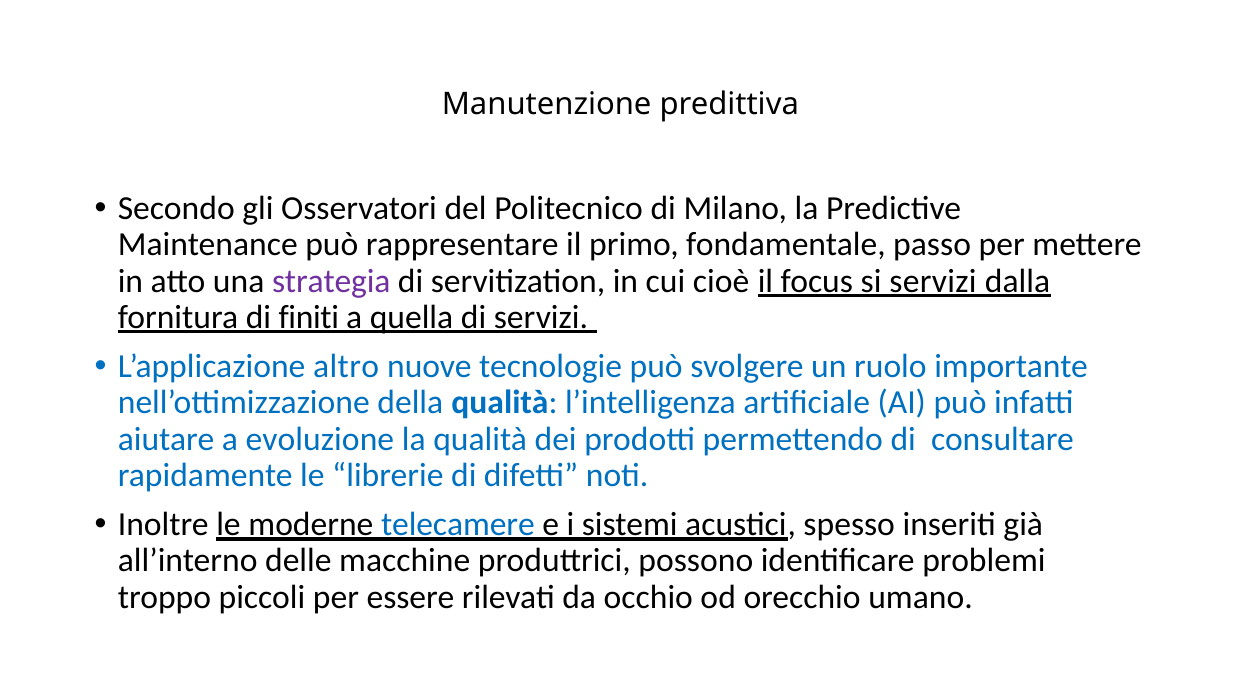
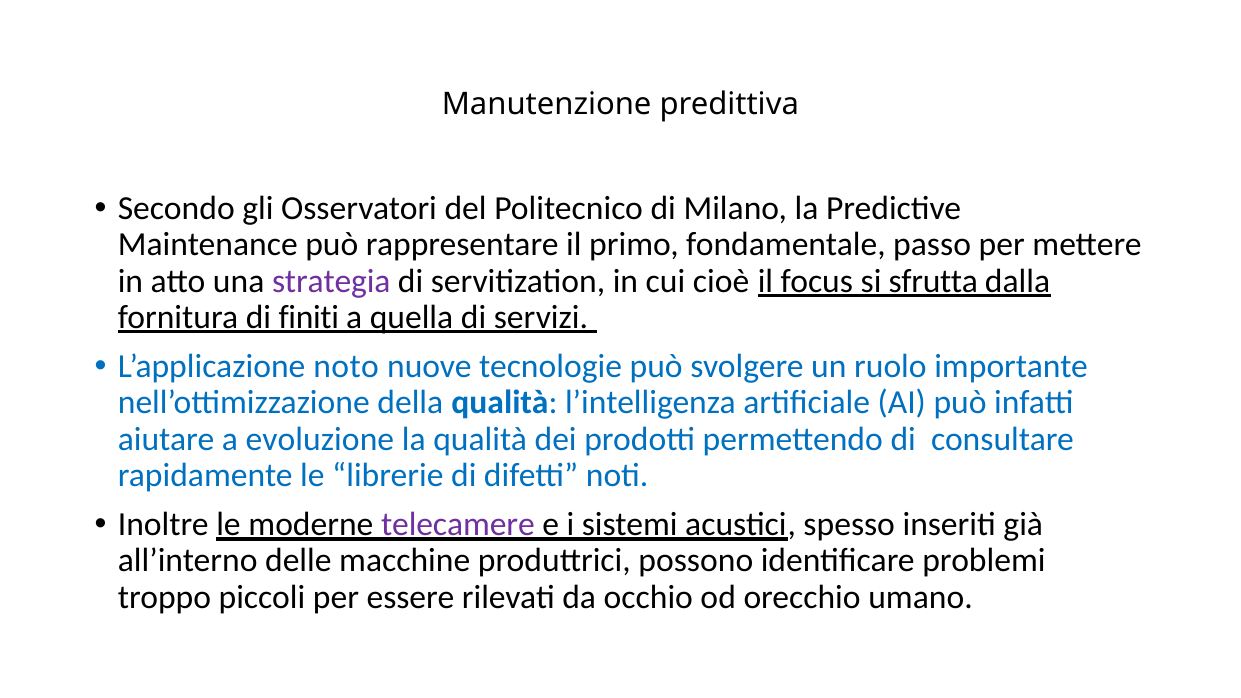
si servizi: servizi -> sfrutta
altro: altro -> noto
telecamere colour: blue -> purple
